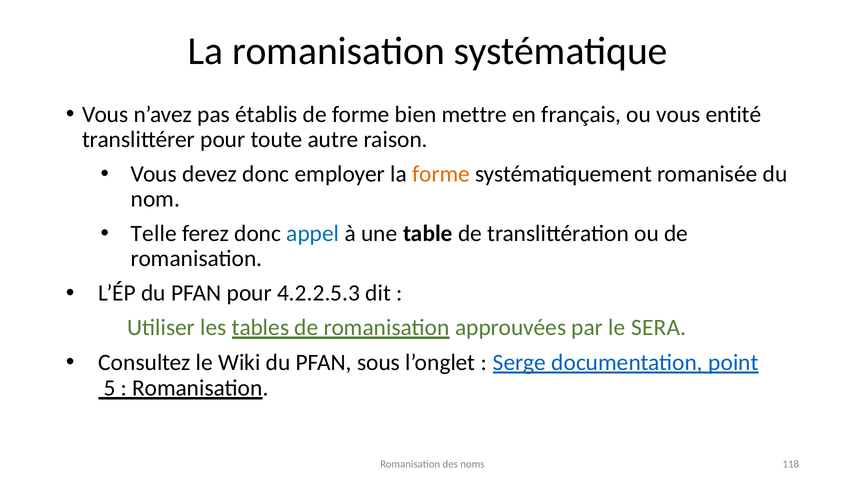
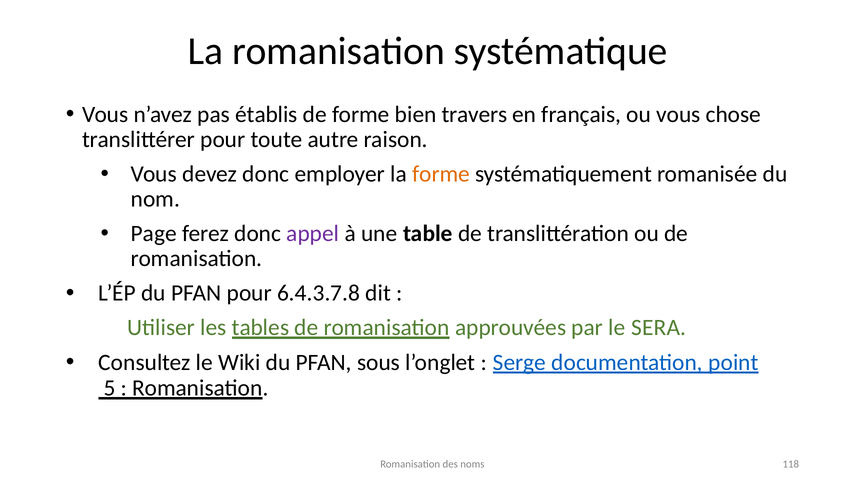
mettre: mettre -> travers
entité: entité -> chose
Telle: Telle -> Page
appel colour: blue -> purple
4.2.2.5.3: 4.2.2.5.3 -> 6.4.3.7.8
